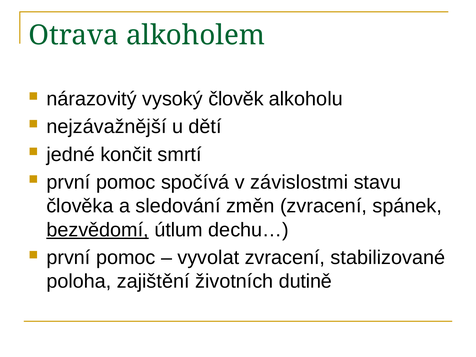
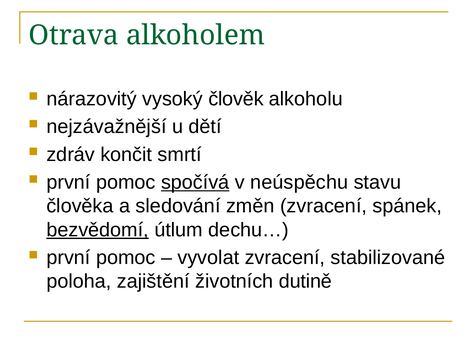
jedné: jedné -> zdráv
spočívá underline: none -> present
závislostmi: závislostmi -> neúspěchu
